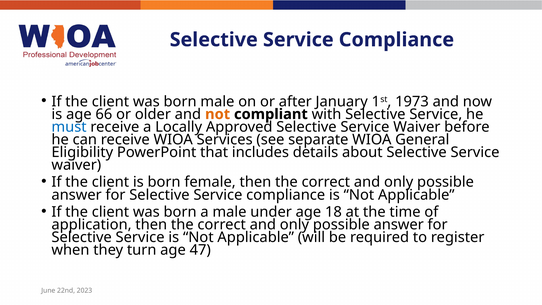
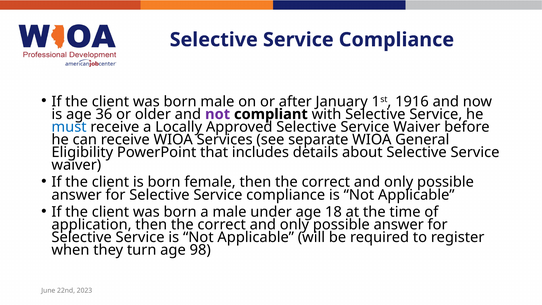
1973: 1973 -> 1916
66: 66 -> 36
not at (218, 114) colour: orange -> purple
47: 47 -> 98
